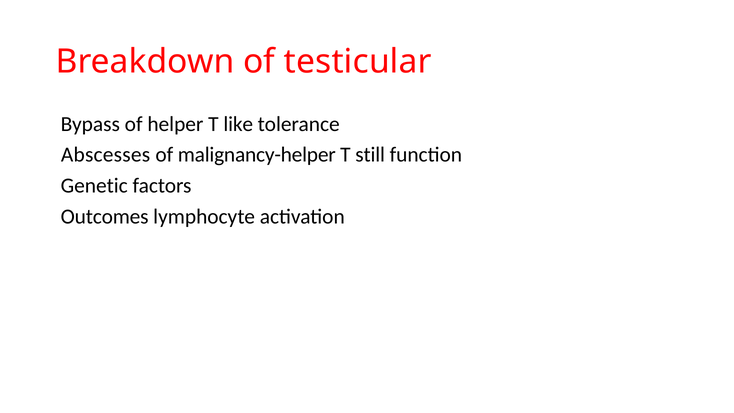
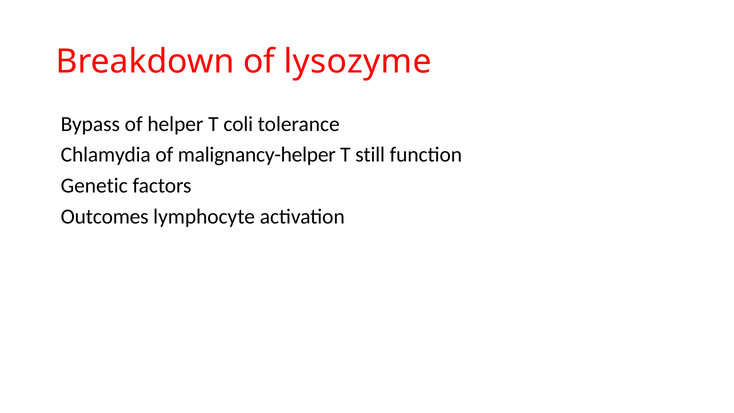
testicular: testicular -> lysozyme
like: like -> coli
Abscesses: Abscesses -> Chlamydia
